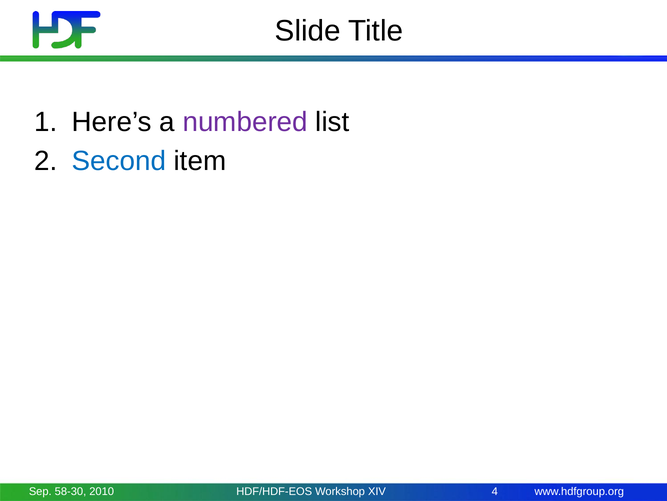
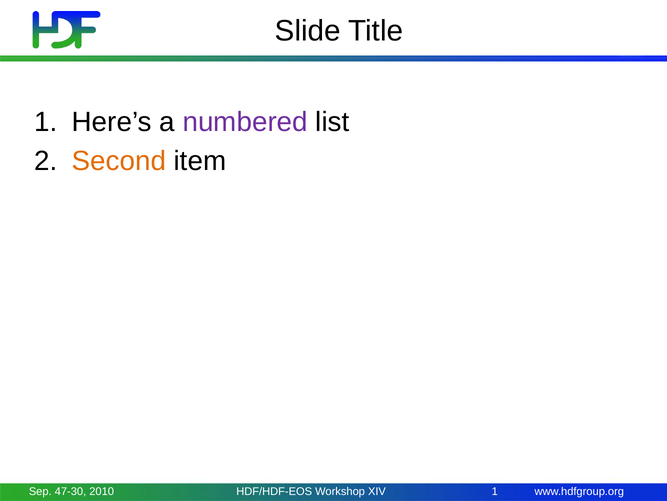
Second colour: blue -> orange
58-30: 58-30 -> 47-30
XIV 4: 4 -> 1
